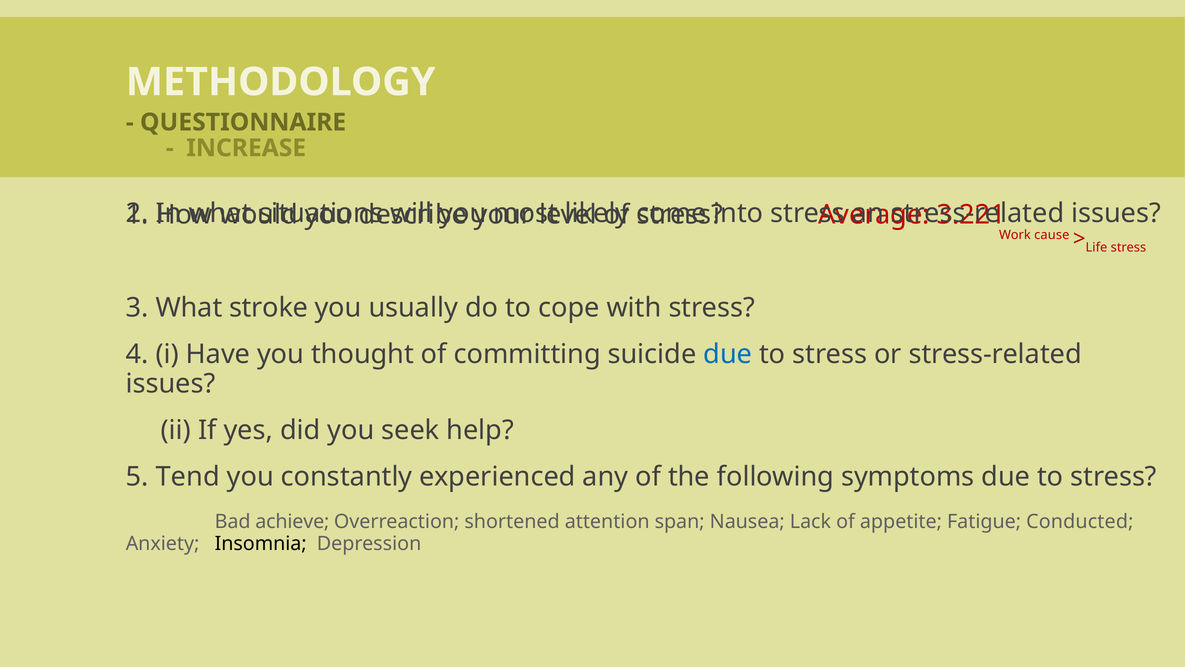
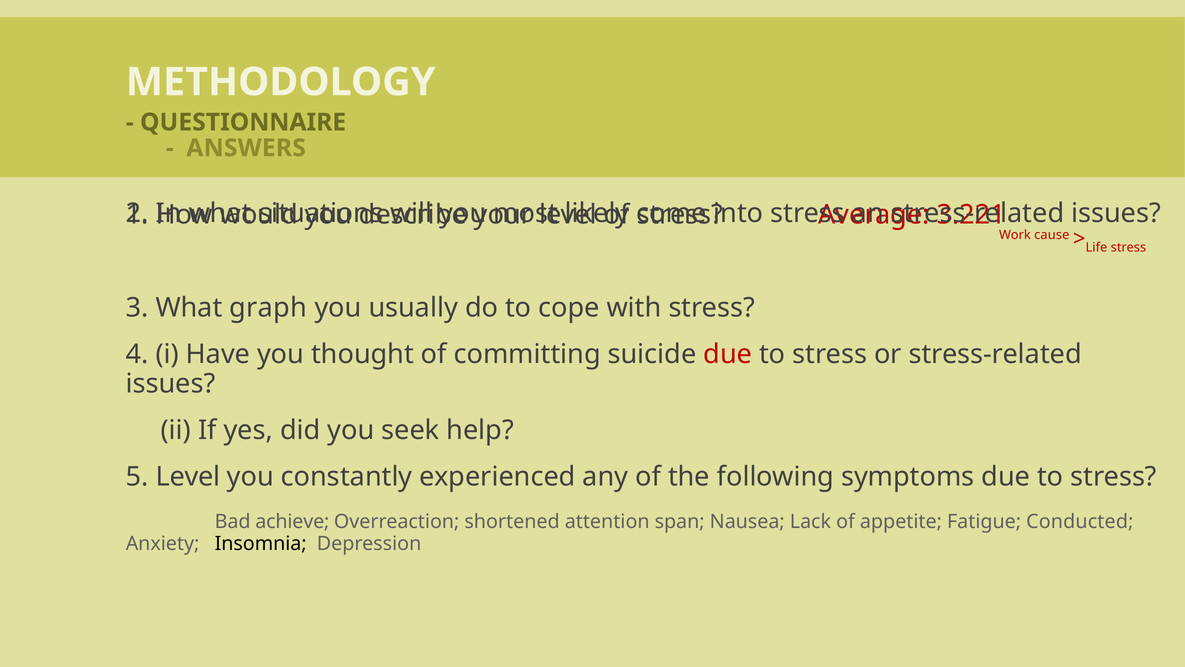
INCREASE: INCREASE -> ANSWERS
stroke: stroke -> graph
due at (728, 354) colour: blue -> red
5 Tend: Tend -> Level
